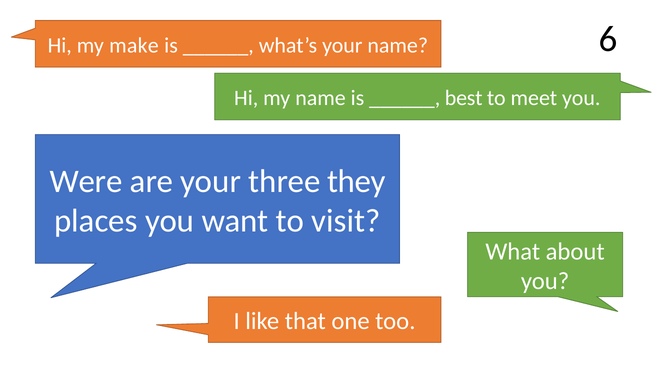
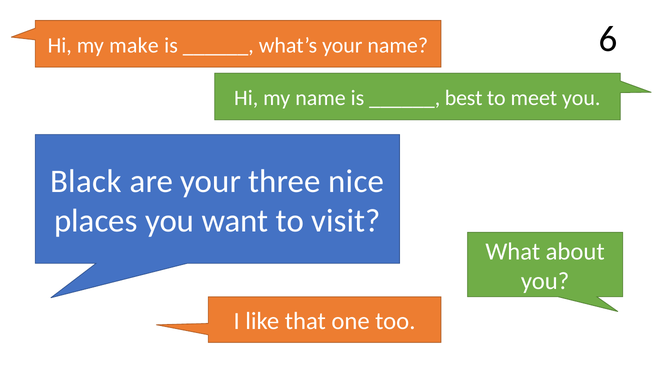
Were: Were -> Black
they: they -> nice
